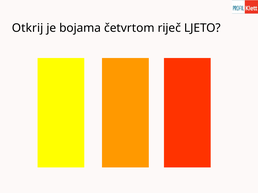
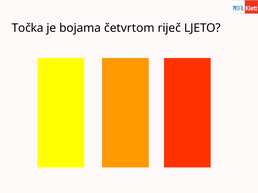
Otkrij: Otkrij -> Točka
